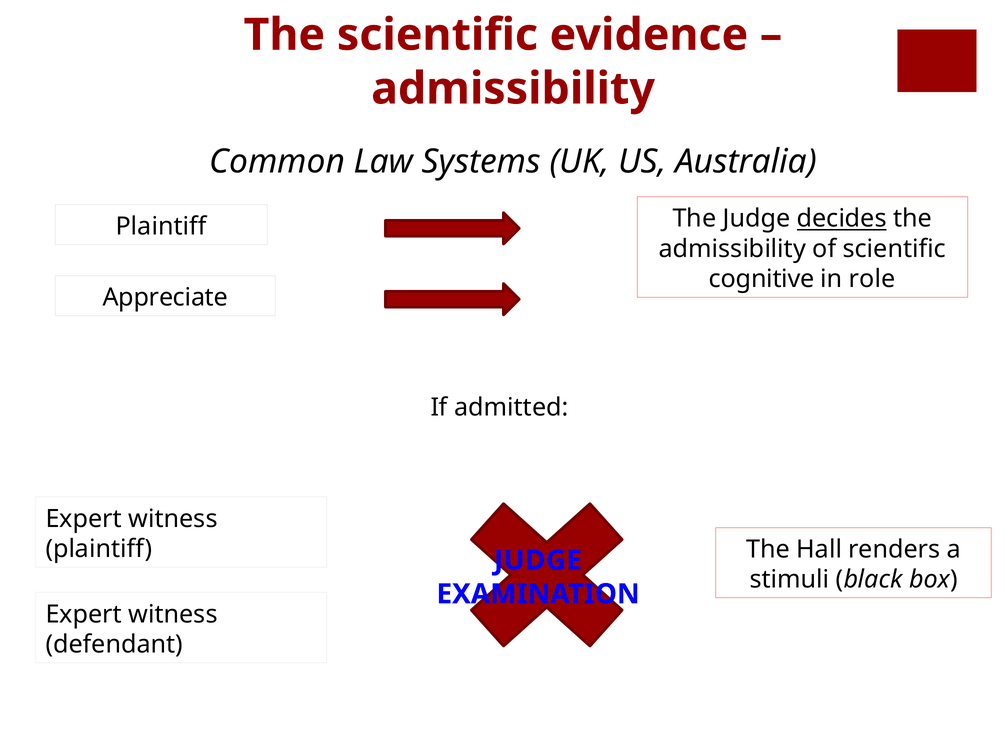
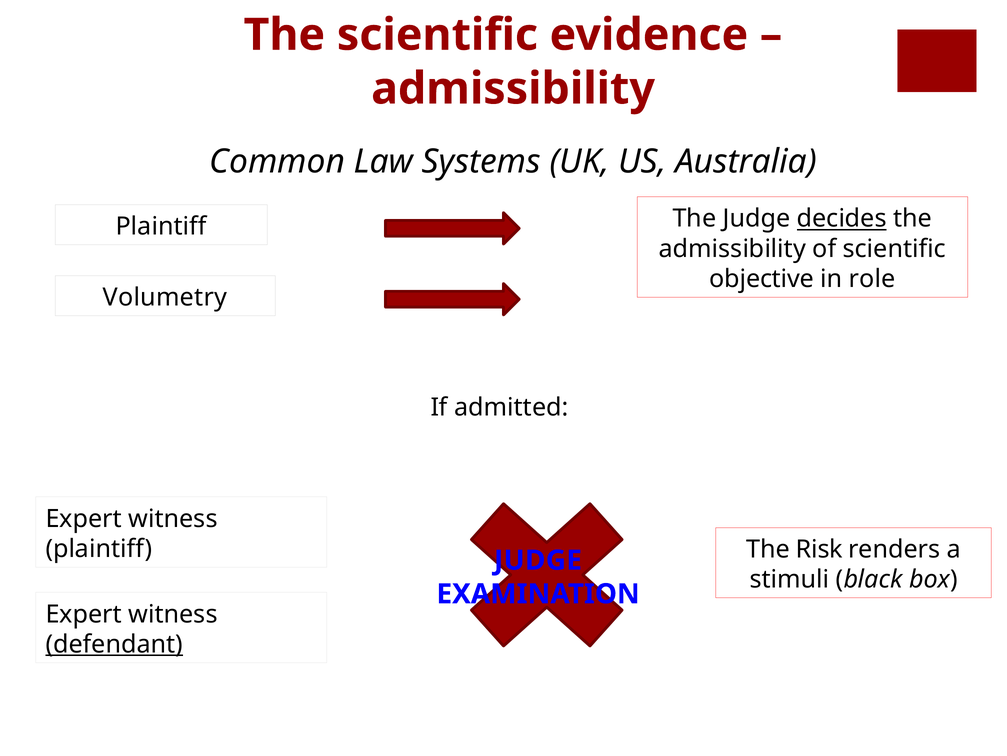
cognitive: cognitive -> objective
Appreciate: Appreciate -> Volumetry
Hall: Hall -> Risk
defendant underline: none -> present
